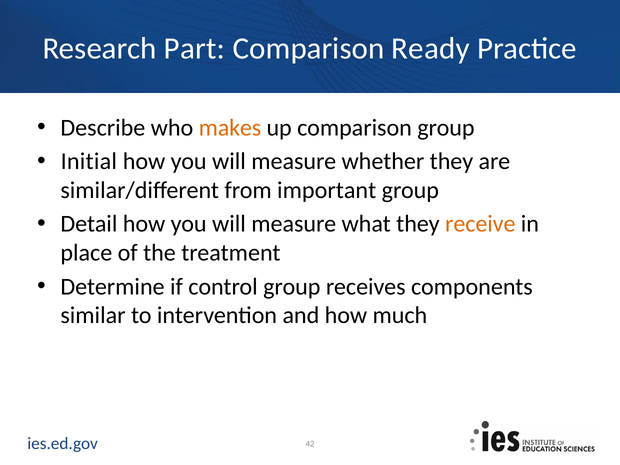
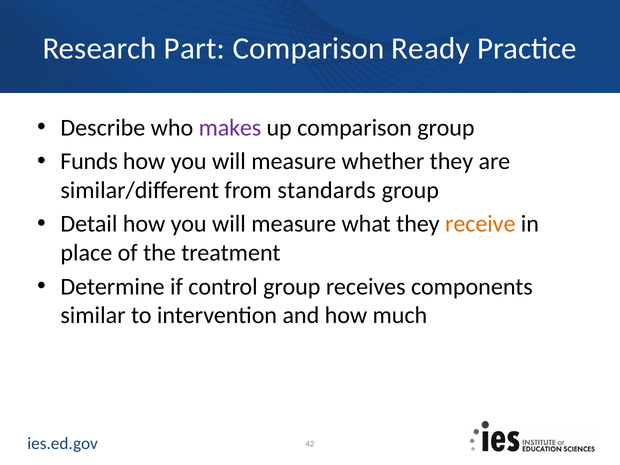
makes colour: orange -> purple
Initial: Initial -> Funds
important: important -> standards
